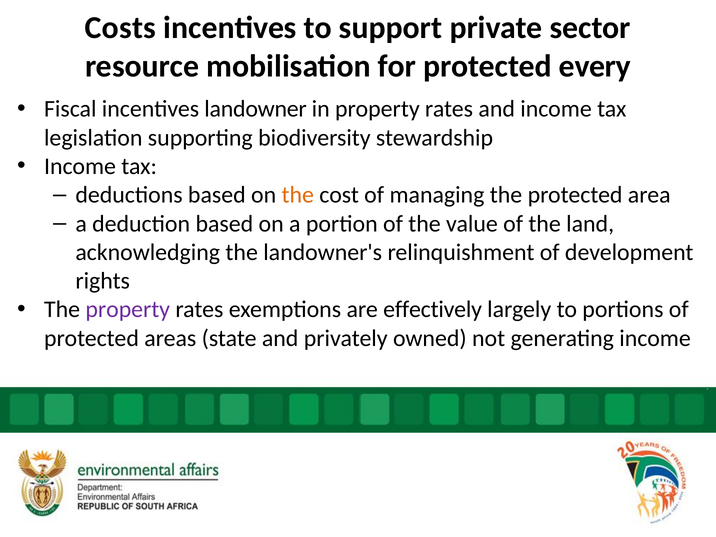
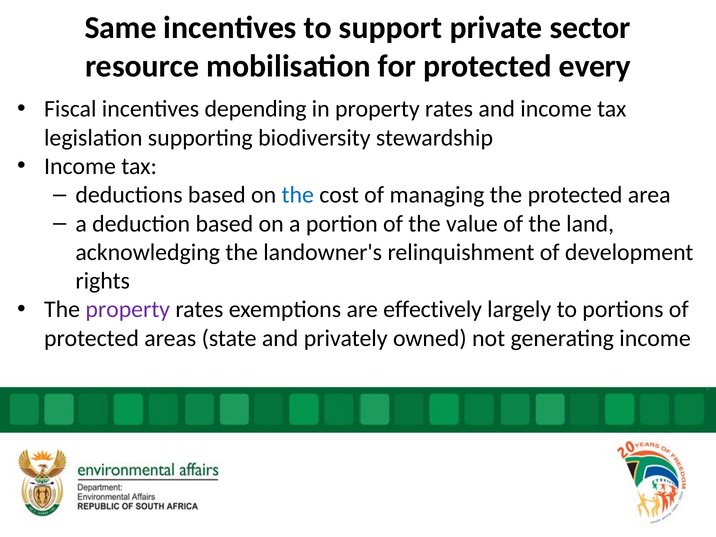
Costs: Costs -> Same
landowner: landowner -> depending
the at (298, 195) colour: orange -> blue
